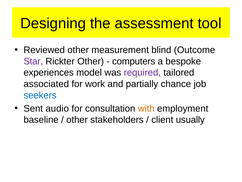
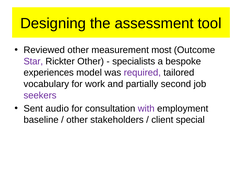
blind: blind -> most
computers: computers -> specialists
associated: associated -> vocabulary
chance: chance -> second
seekers colour: blue -> purple
with colour: orange -> purple
usually: usually -> special
